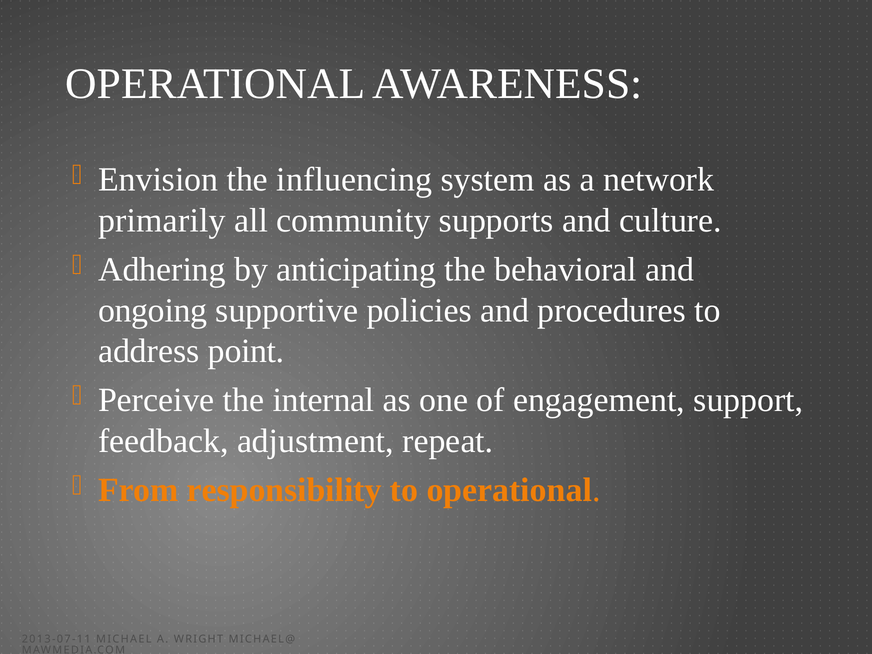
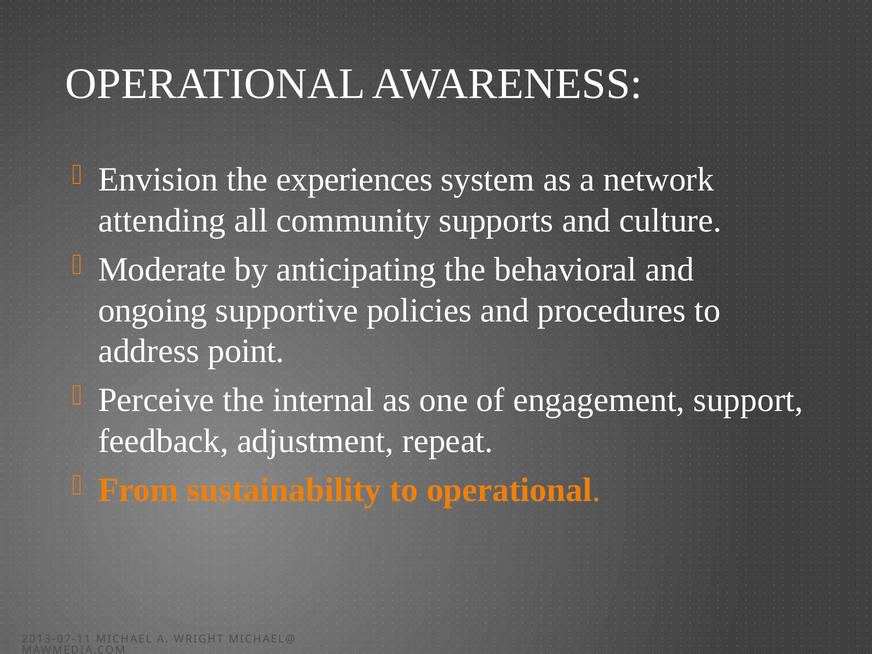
influencing: influencing -> experiences
primarily: primarily -> attending
Adhering: Adhering -> Moderate
responsibility: responsibility -> sustainability
